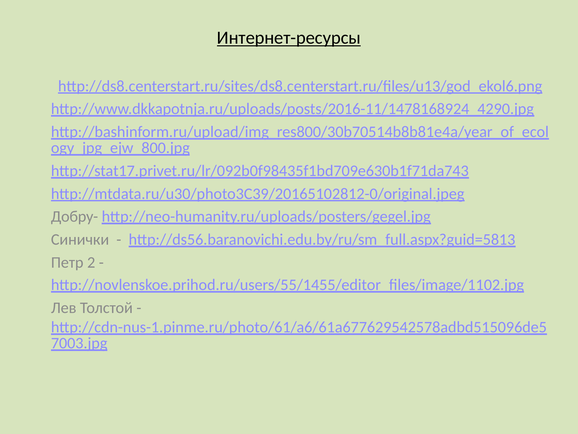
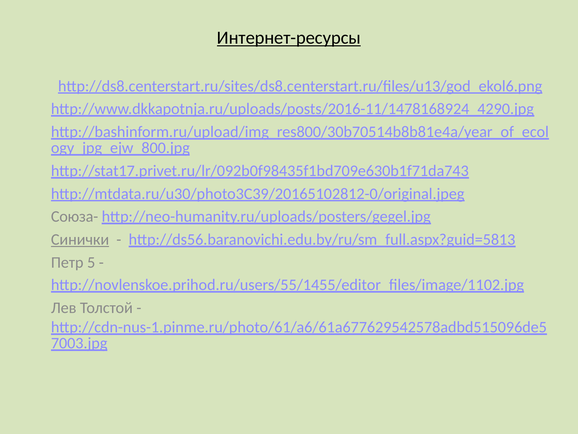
Добру-: Добру- -> Союза-
Синички underline: none -> present
2: 2 -> 5
